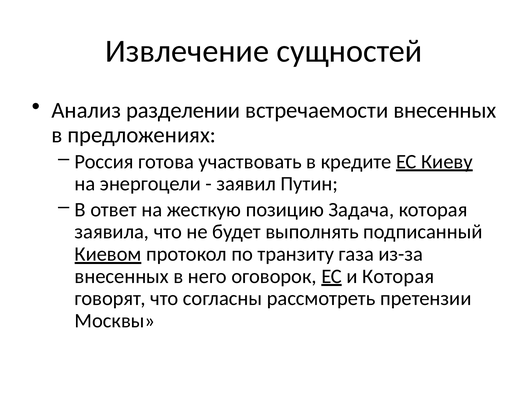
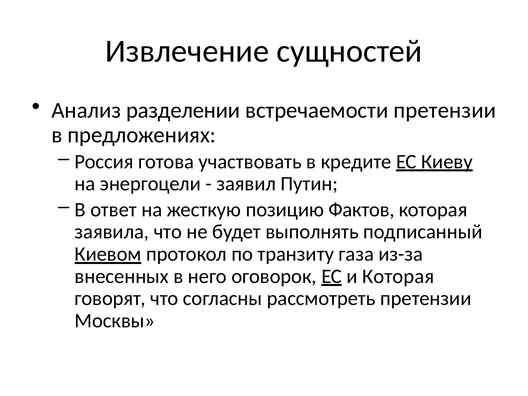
встречаемости внесенных: внесенных -> претензии
Задача: Задача -> Фактов
